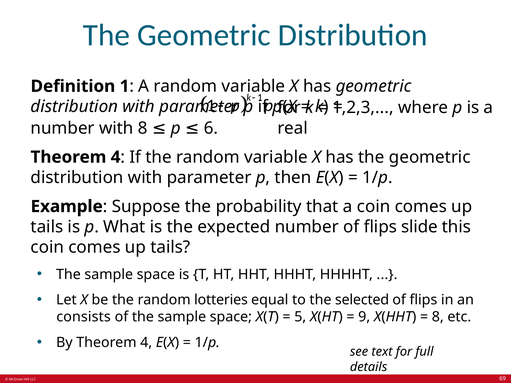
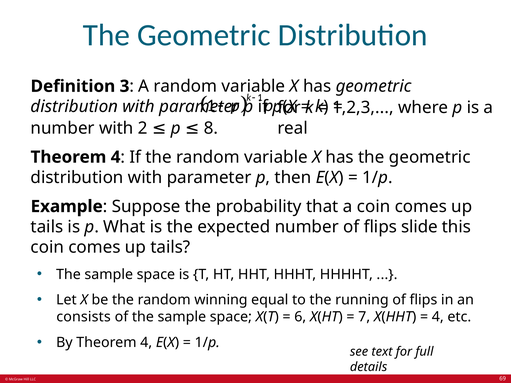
Definition 1: 1 -> 3
with 8: 8 -> 2
6: 6 -> 8
lotteries: lotteries -> winning
selected: selected -> running
5: 5 -> 6
9: 9 -> 7
8 at (438, 317): 8 -> 4
